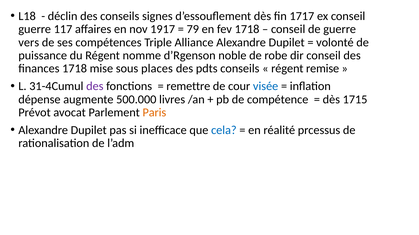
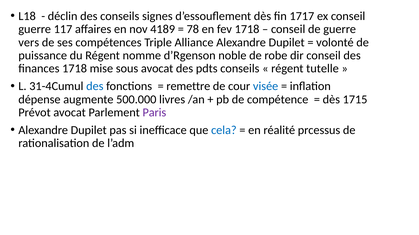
1917: 1917 -> 4189
79: 79 -> 78
sous places: places -> avocat
remise: remise -> tutelle
des at (95, 86) colour: purple -> blue
Paris colour: orange -> purple
